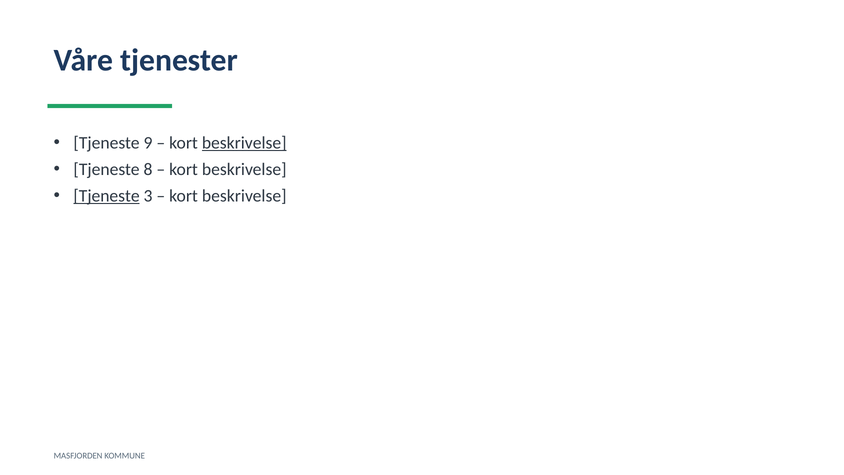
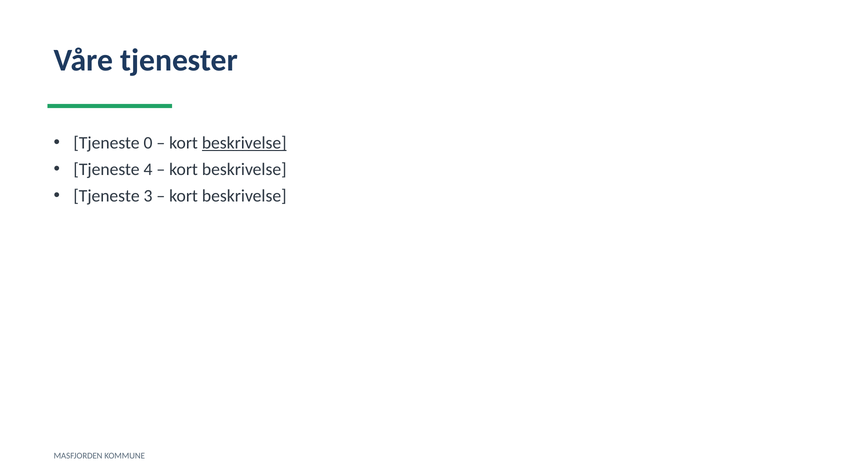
9: 9 -> 0
8: 8 -> 4
Tjeneste at (107, 196) underline: present -> none
